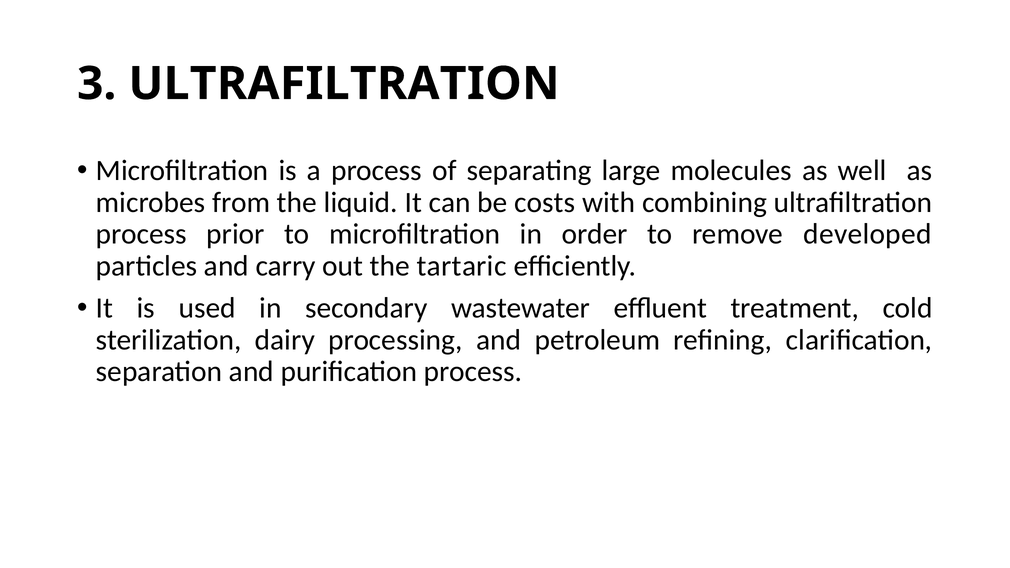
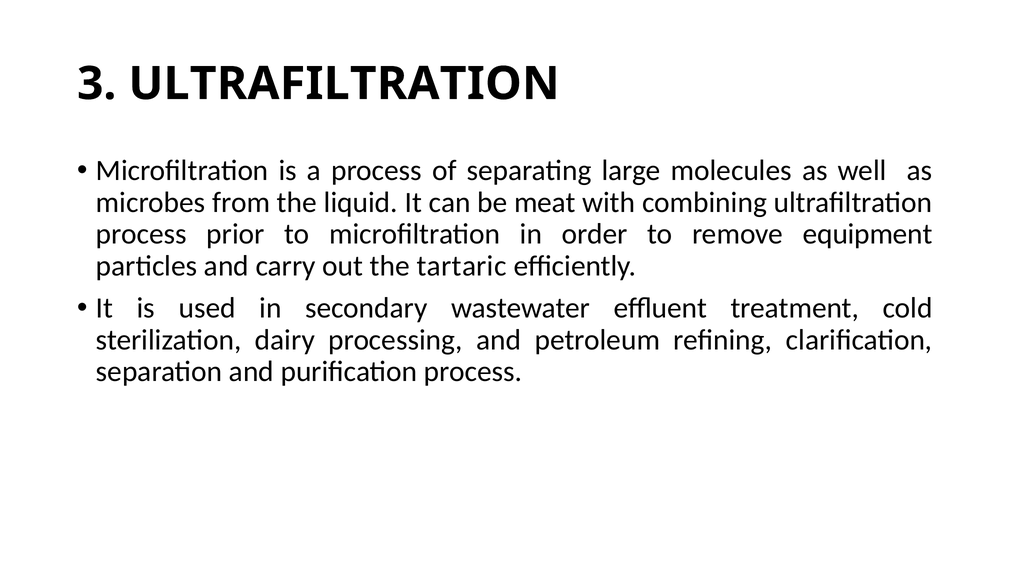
costs: costs -> meat
developed: developed -> equipment
